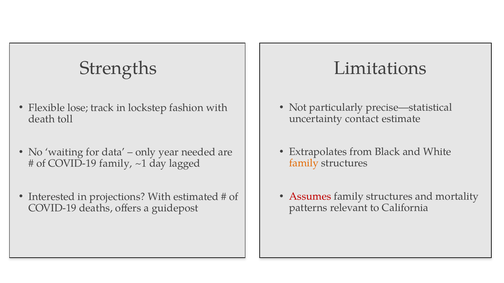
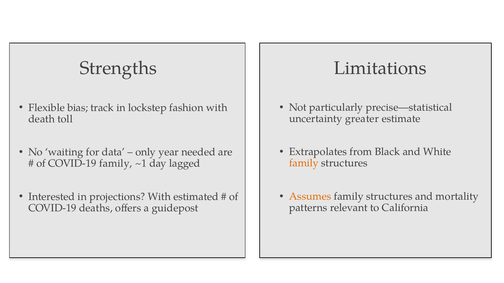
lose: lose -> bias
contact: contact -> greater
Assumes colour: red -> orange
